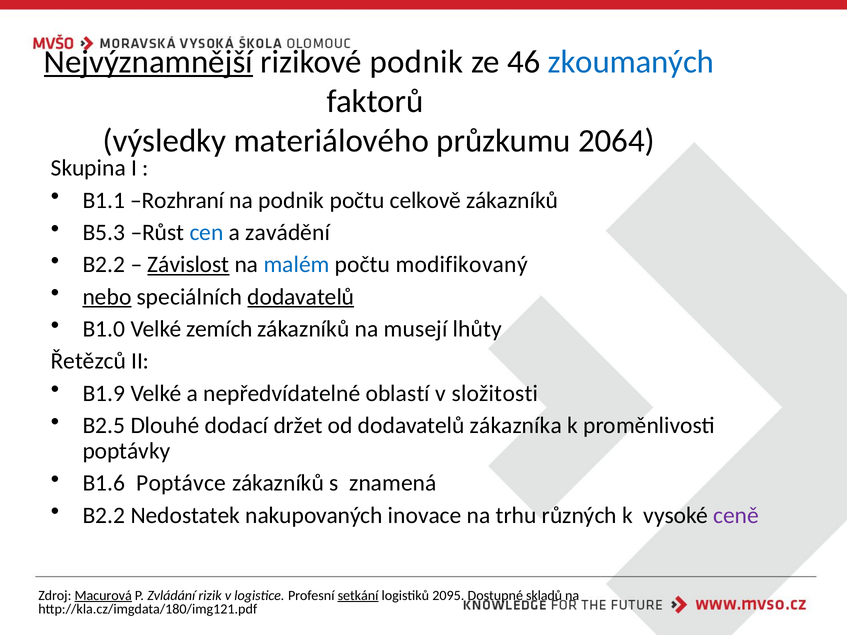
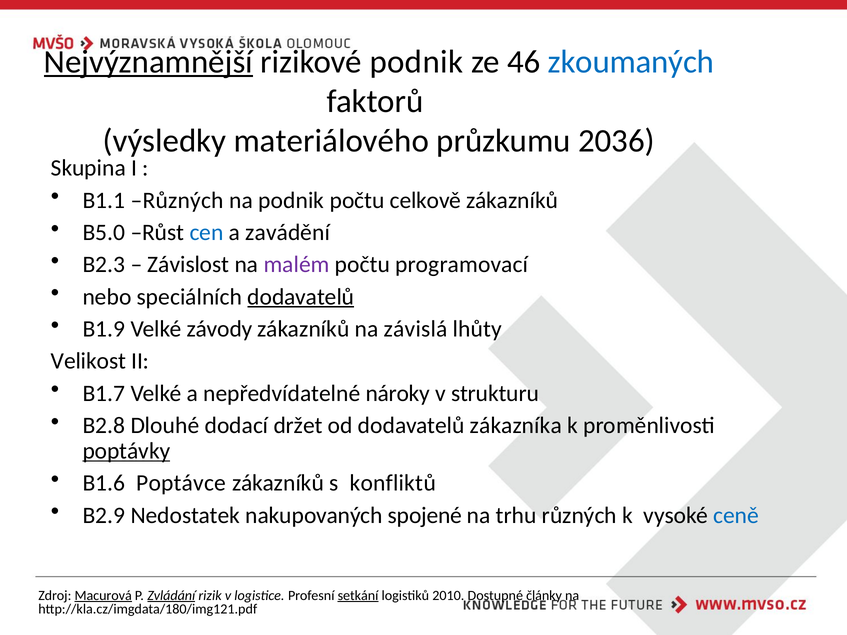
2064: 2064 -> 2036
B1.1 Rozhraní: Rozhraní -> Různých
B5.3: B5.3 -> B5.0
B2.2 at (104, 265): B2.2 -> B2.3
Závislost underline: present -> none
malém colour: blue -> purple
modifikovaný: modifikovaný -> programovací
nebo underline: present -> none
B1.0: B1.0 -> B1.9
zemích: zemích -> závody
musejí: musejí -> závislá
Řetězců: Řetězců -> Velikost
B1.9: B1.9 -> B1.7
oblastí: oblastí -> nároky
složitosti: složitosti -> strukturu
B2.5: B2.5 -> B2.8
poptávky underline: none -> present
znamená: znamená -> konfliktů
B2.2 at (104, 515): B2.2 -> B2.9
inovace: inovace -> spojené
ceně colour: purple -> blue
Zvládání underline: none -> present
2095: 2095 -> 2010
skladů: skladů -> články
